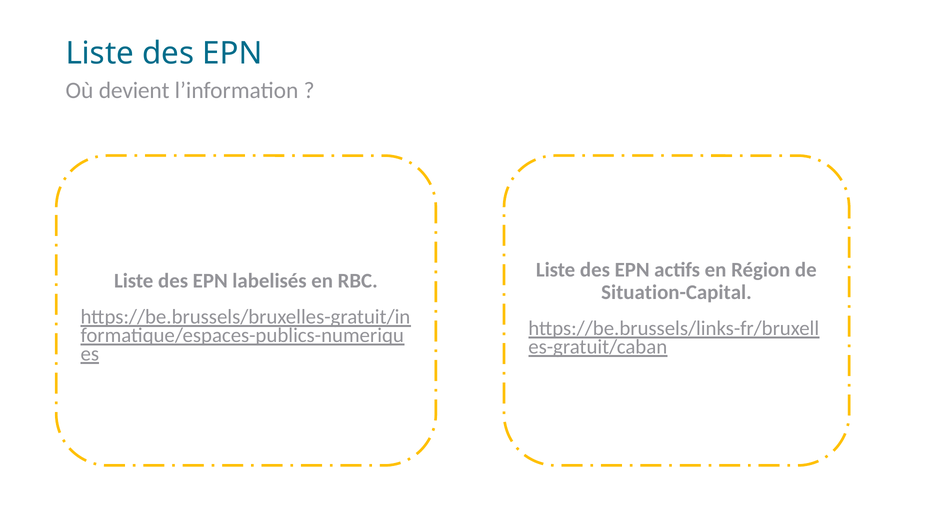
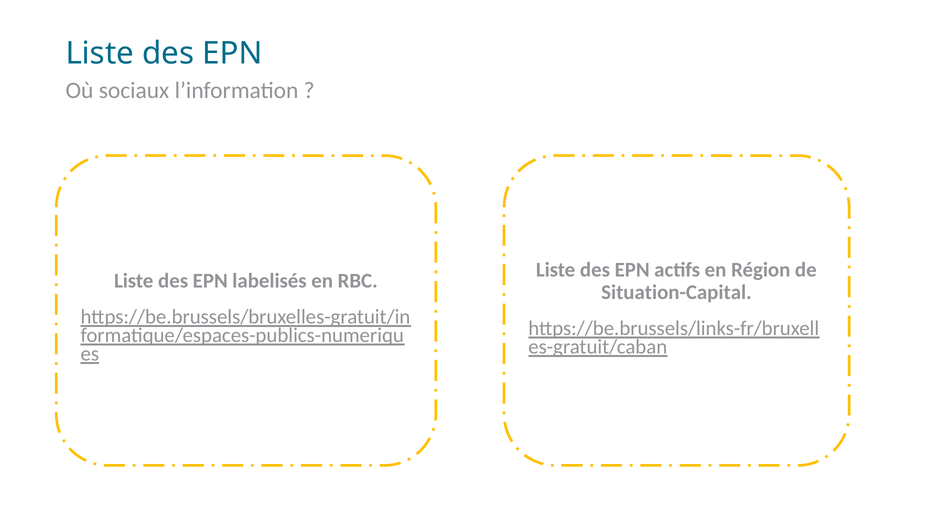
devient: devient -> sociaux
